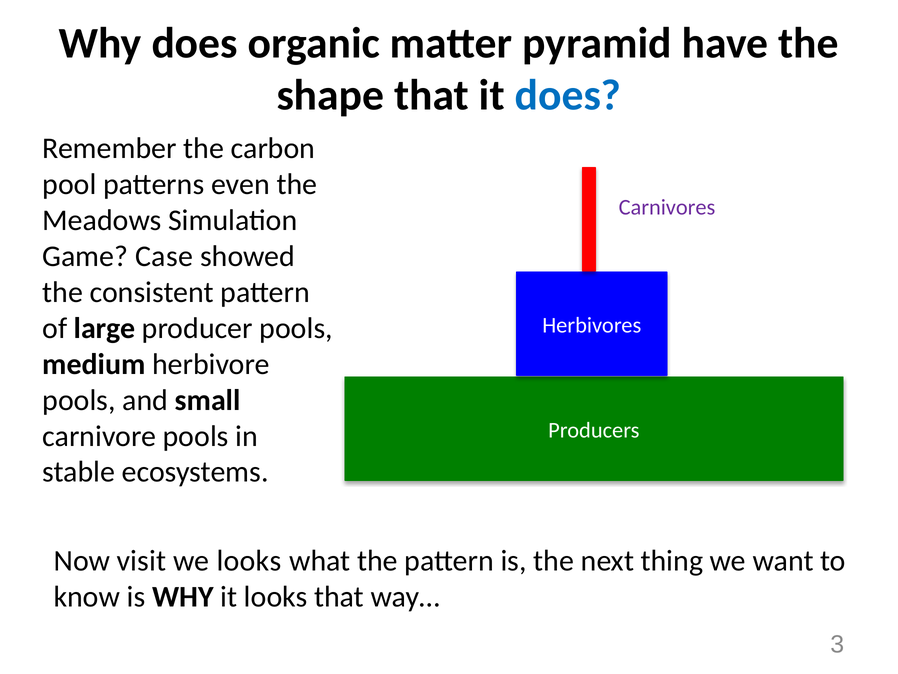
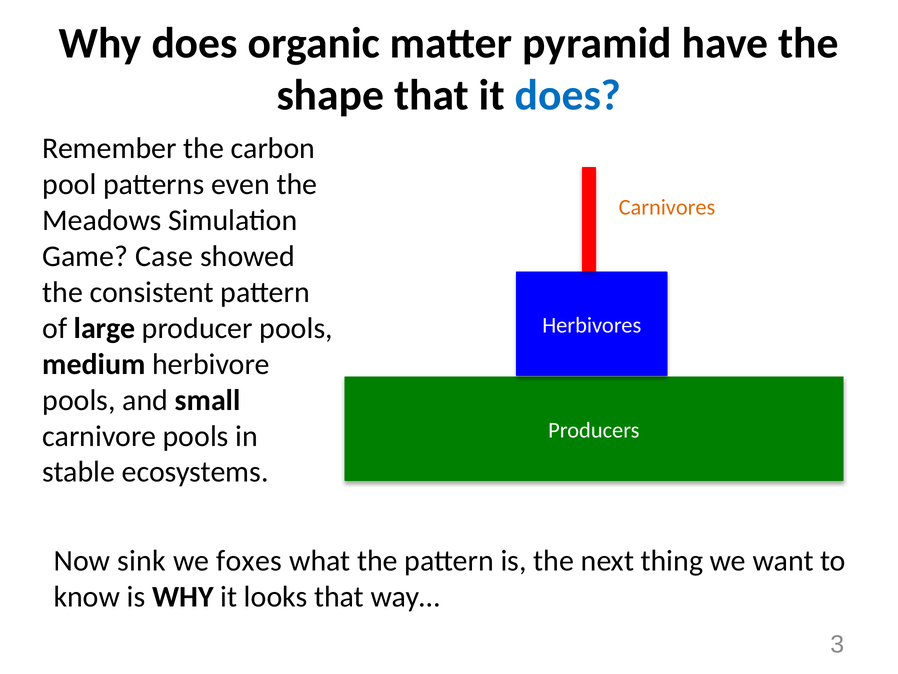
Carnivores colour: purple -> orange
visit: visit -> sink
we looks: looks -> foxes
